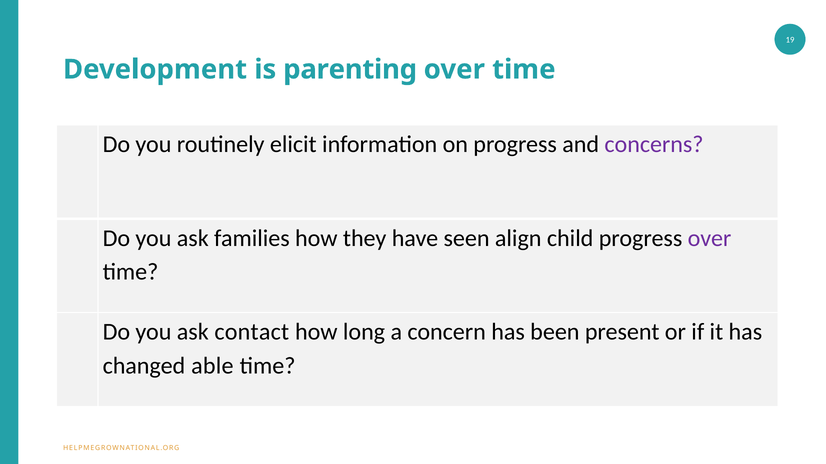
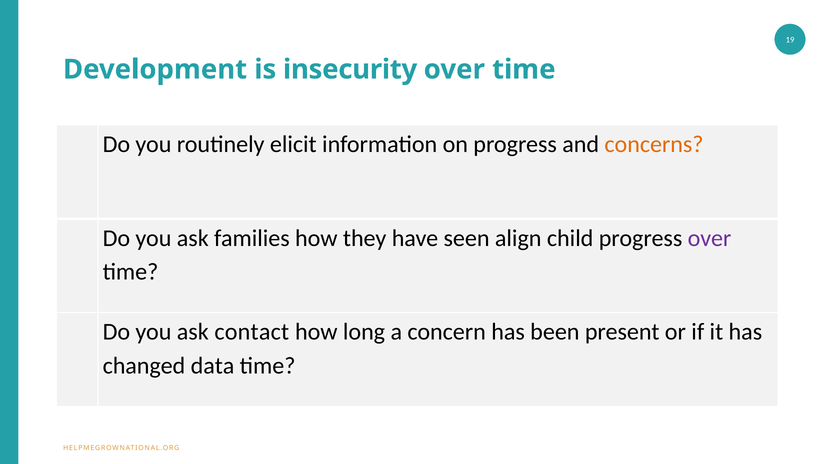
parenting: parenting -> insecurity
concerns colour: purple -> orange
able: able -> data
